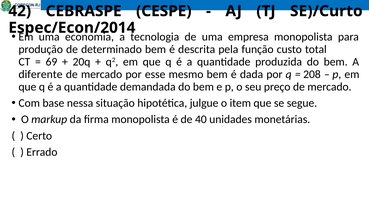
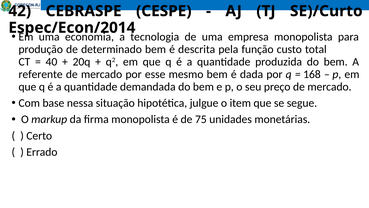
69: 69 -> 40
diferente: diferente -> referente
208: 208 -> 168
40: 40 -> 75
